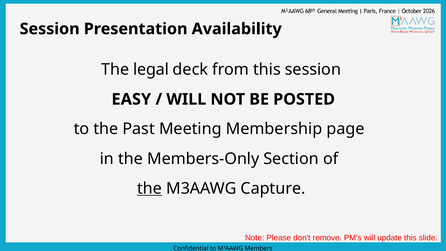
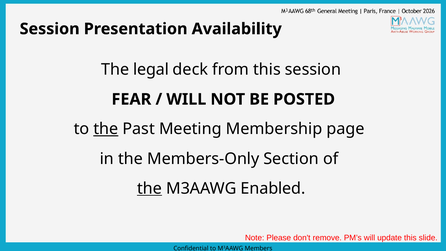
EASY: EASY -> FEAR
the at (106, 129) underline: none -> present
Capture: Capture -> Enabled
